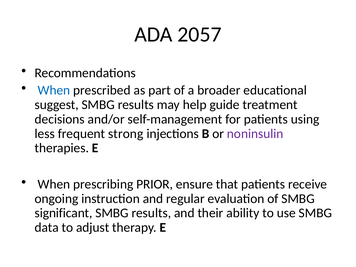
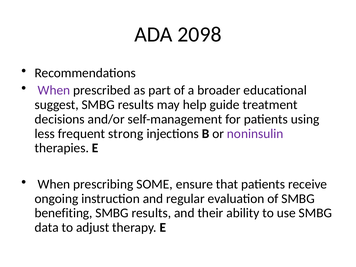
2057: 2057 -> 2098
When at (54, 90) colour: blue -> purple
PRIOR: PRIOR -> SOME
significant: significant -> benefiting
